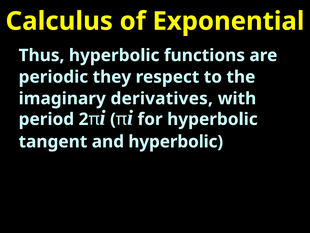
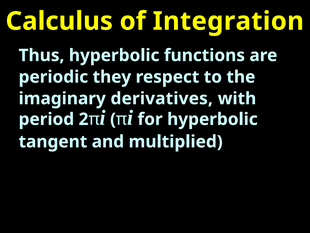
Exponential: Exponential -> Integration
and hyperbolic: hyperbolic -> multiplied
